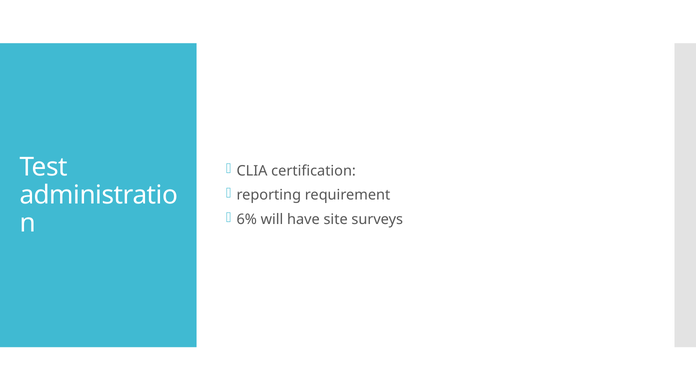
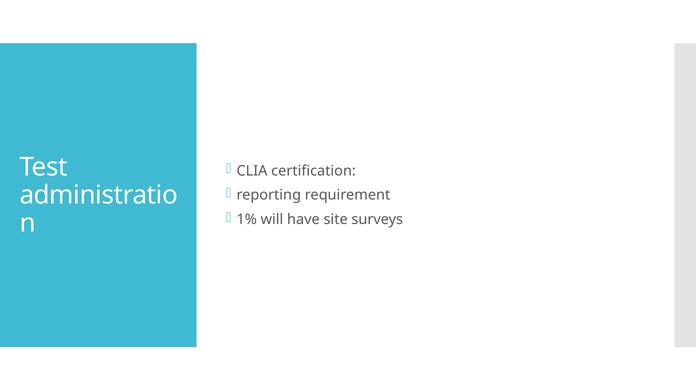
6%: 6% -> 1%
